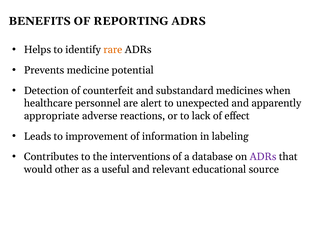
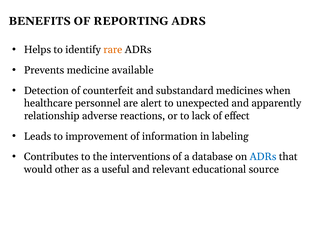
potential: potential -> available
appropriate: appropriate -> relationship
ADRs at (263, 156) colour: purple -> blue
